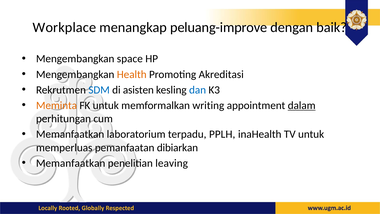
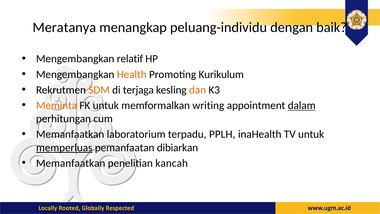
Workplace: Workplace -> Meratanya
peluang-improve: peluang-improve -> peluang-individu
space: space -> relatif
Akreditasi: Akreditasi -> Kurikulum
SDM colour: blue -> orange
asisten: asisten -> terjaga
dan colour: blue -> orange
memperluas underline: none -> present
leaving: leaving -> kancah
